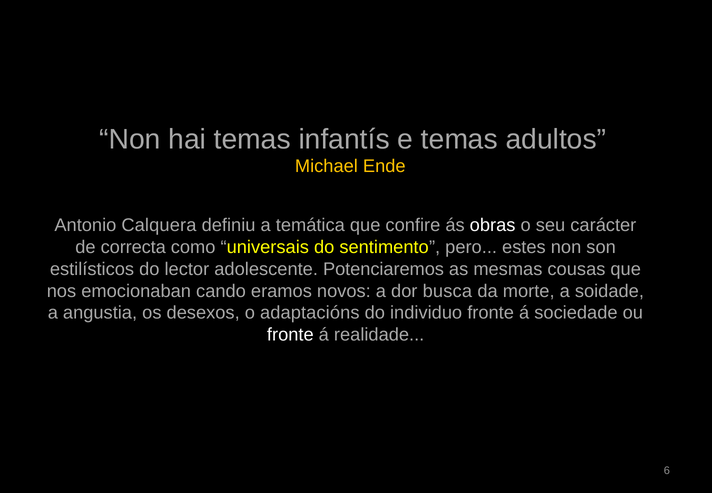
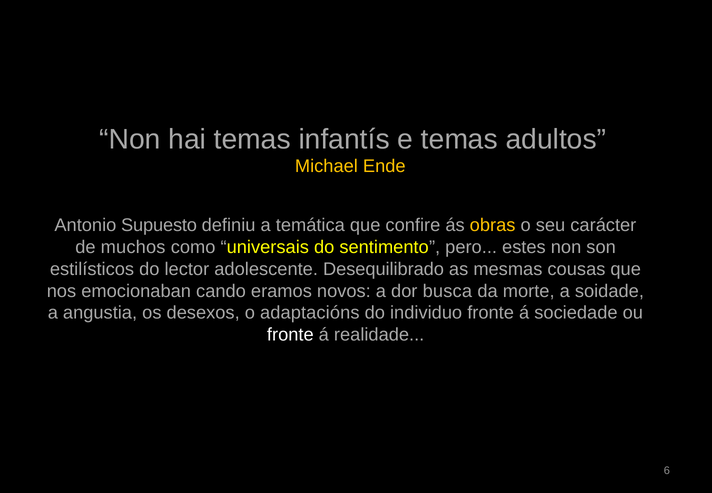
Calquera: Calquera -> Supuesto
obras colour: white -> yellow
correcta: correcta -> muchos
Potenciaremos: Potenciaremos -> Desequilibrado
